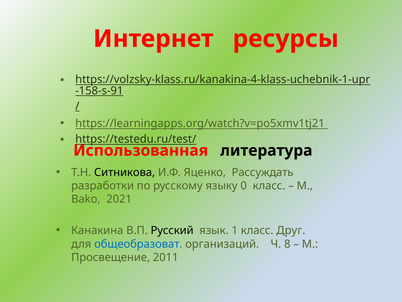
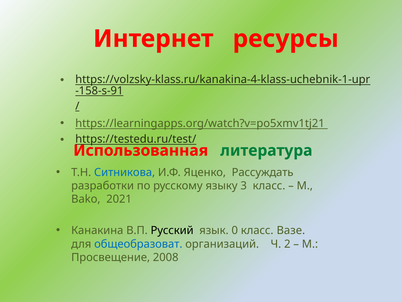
литература colour: black -> green
Ситникова colour: black -> blue
0: 0 -> 3
1: 1 -> 0
Друг: Друг -> Вазе
8: 8 -> 2
2011: 2011 -> 2008
